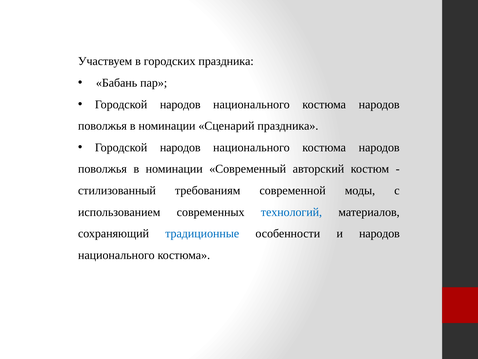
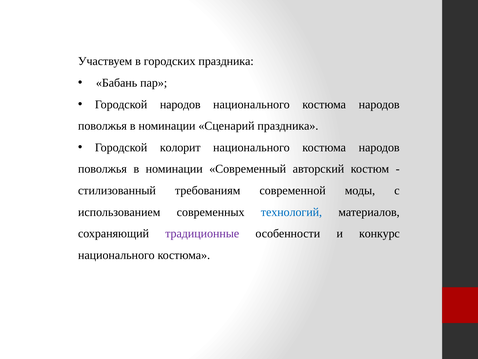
народов at (180, 147): народов -> колорит
традиционные colour: blue -> purple
и народов: народов -> конкурс
